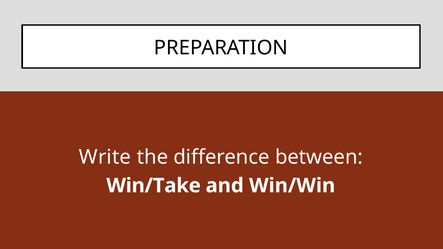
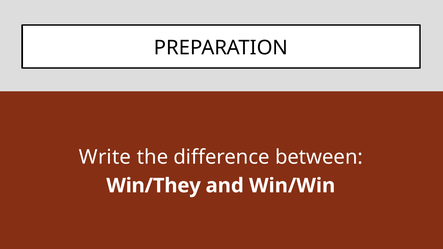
Win/Take: Win/Take -> Win/They
